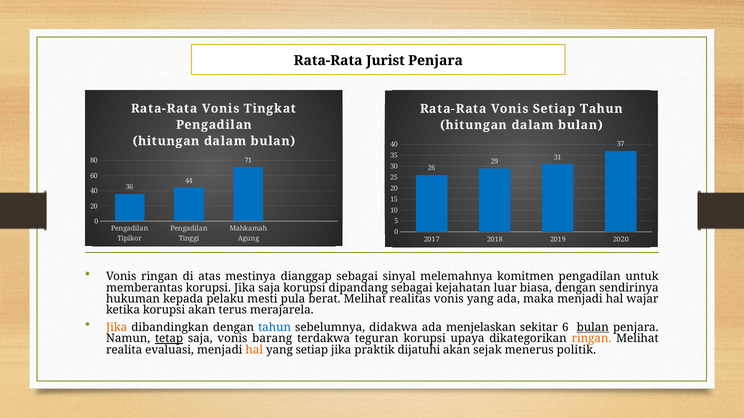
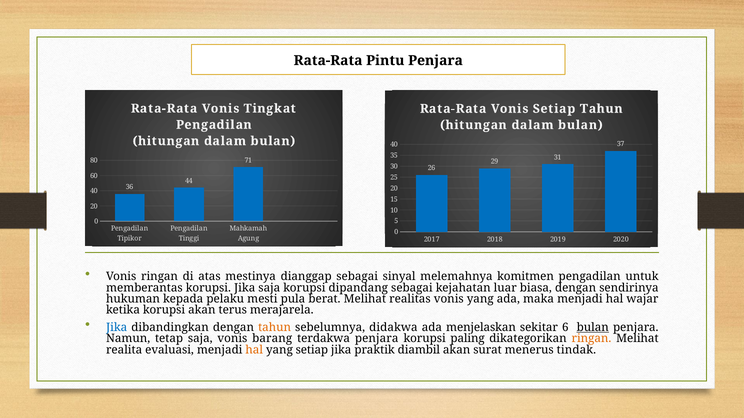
Jurist: Jurist -> Pintu
Jika at (117, 328) colour: orange -> blue
tahun at (275, 328) colour: blue -> orange
tetap underline: present -> none
terdakwa teguran: teguran -> penjara
upaya: upaya -> paling
dijatuhi: dijatuhi -> diambil
sejak: sejak -> surat
politik: politik -> tindak
